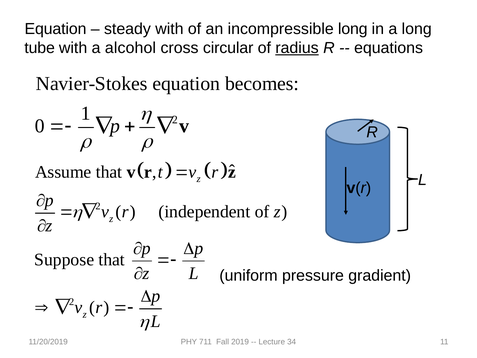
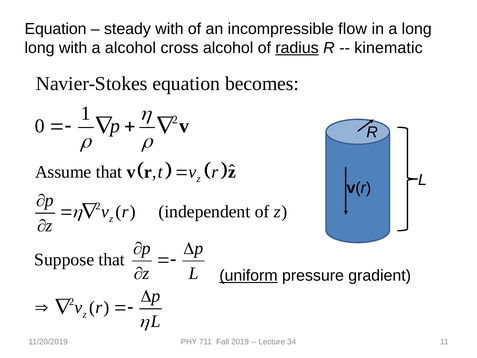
incompressible long: long -> flow
tube at (40, 48): tube -> long
cross circular: circular -> alcohol
equations: equations -> kinematic
uniform underline: none -> present
